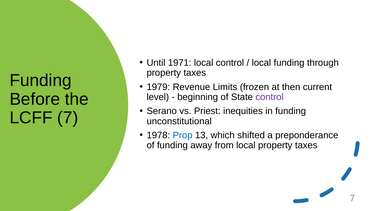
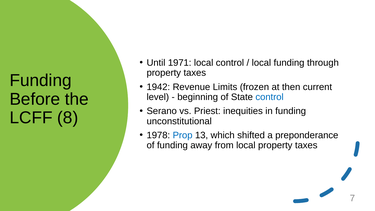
1979: 1979 -> 1942
control at (270, 97) colour: purple -> blue
LCFF 7: 7 -> 8
